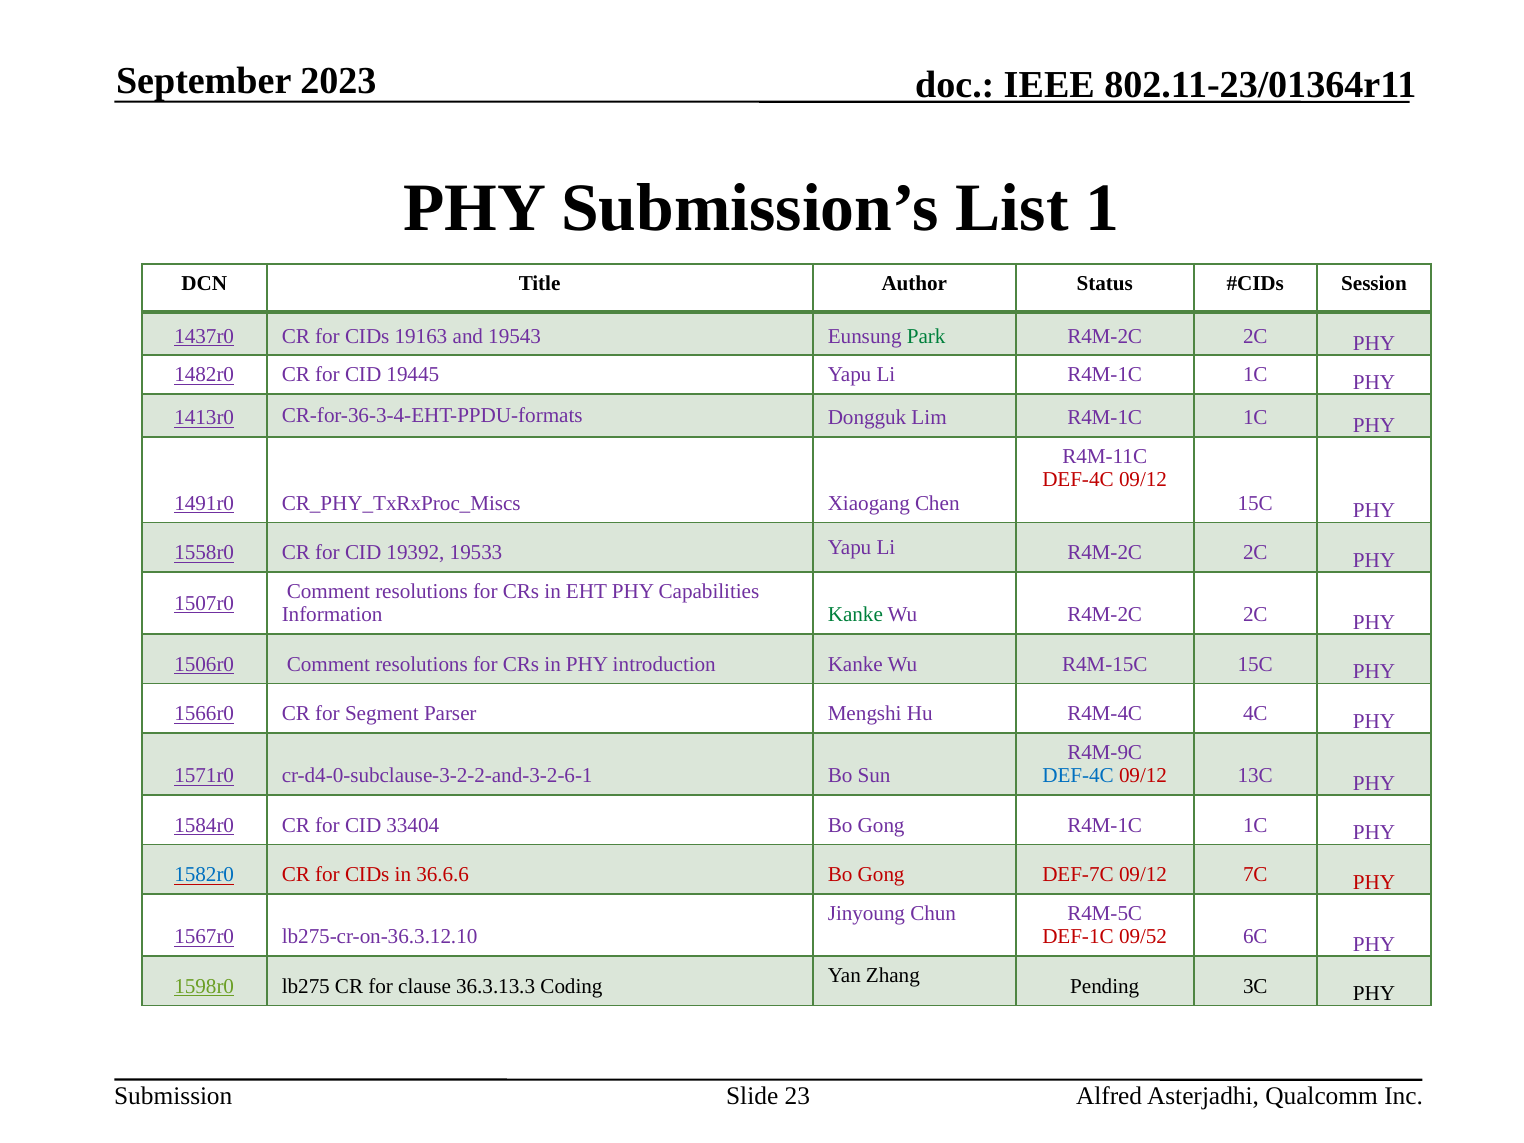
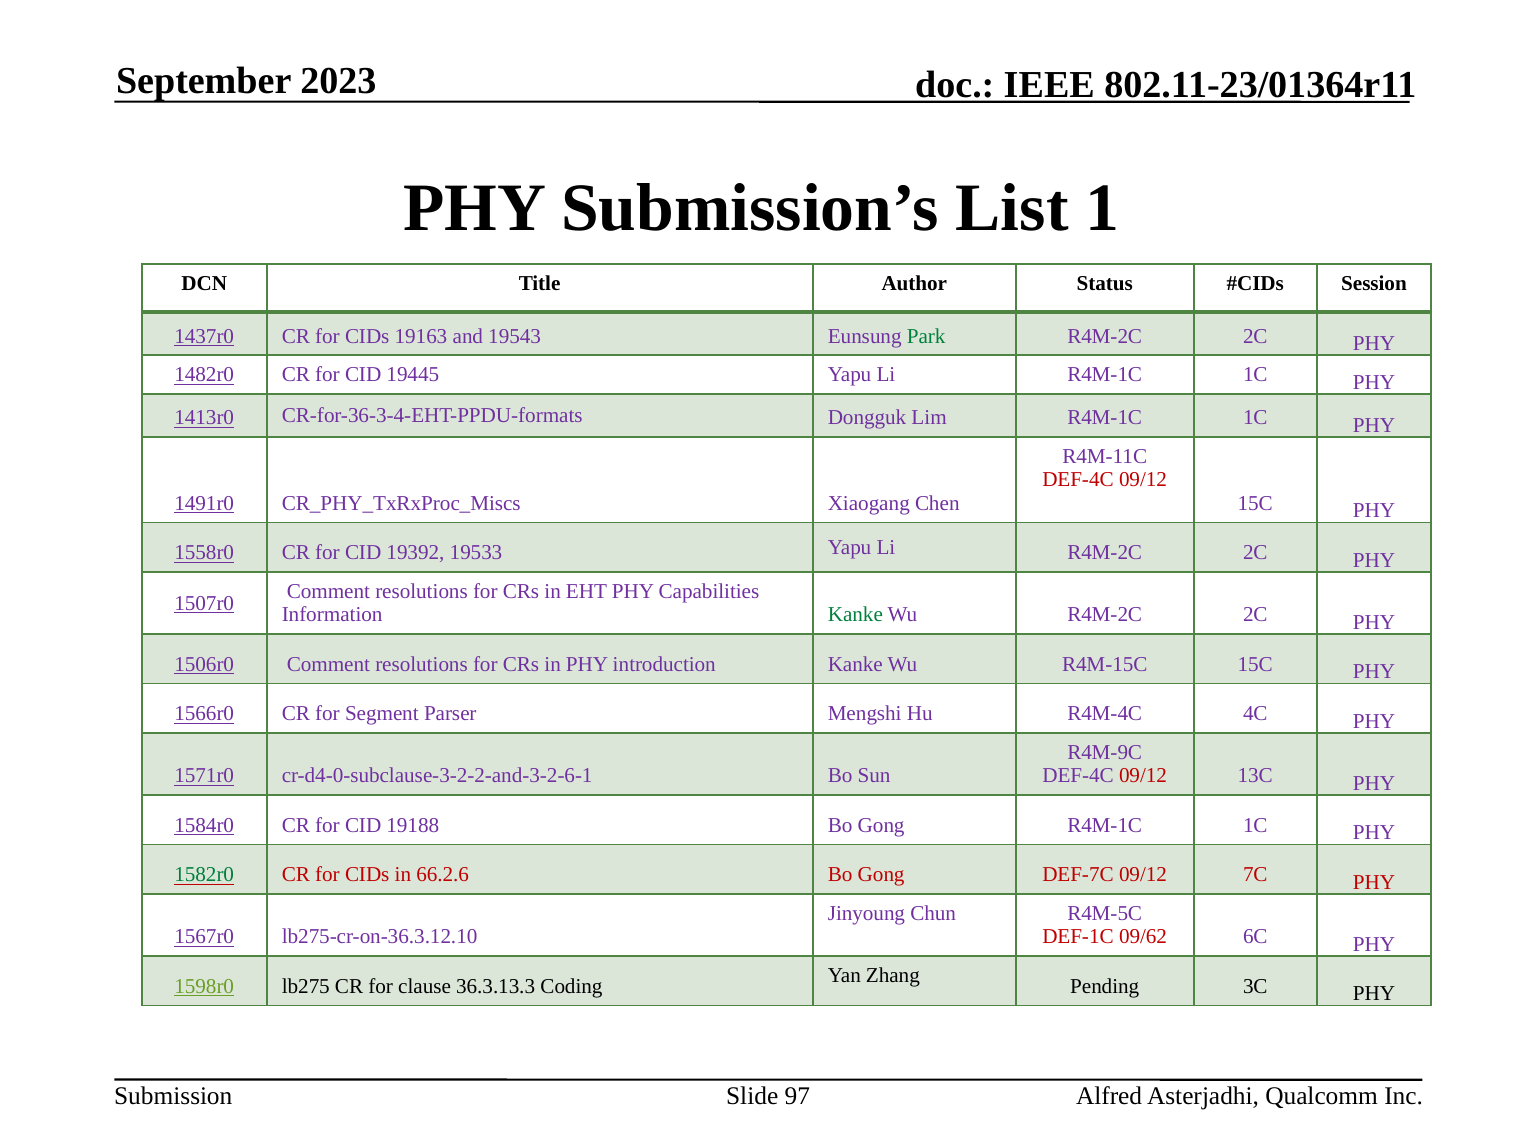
DEF-4C at (1078, 776) colour: blue -> purple
33404: 33404 -> 19188
1582r0 colour: blue -> green
36.6.6: 36.6.6 -> 66.2.6
09/52: 09/52 -> 09/62
23: 23 -> 97
